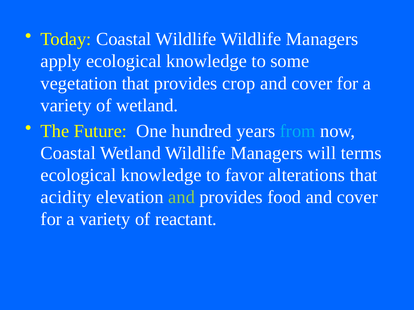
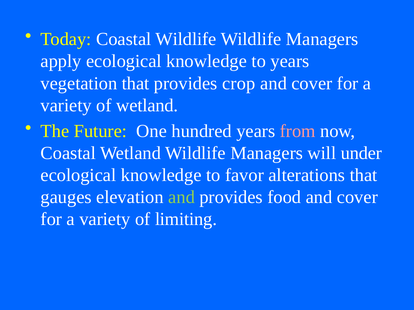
to some: some -> years
from colour: light blue -> pink
terms: terms -> under
acidity: acidity -> gauges
reactant: reactant -> limiting
